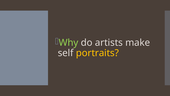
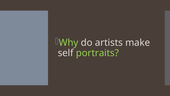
portraits colour: yellow -> light green
